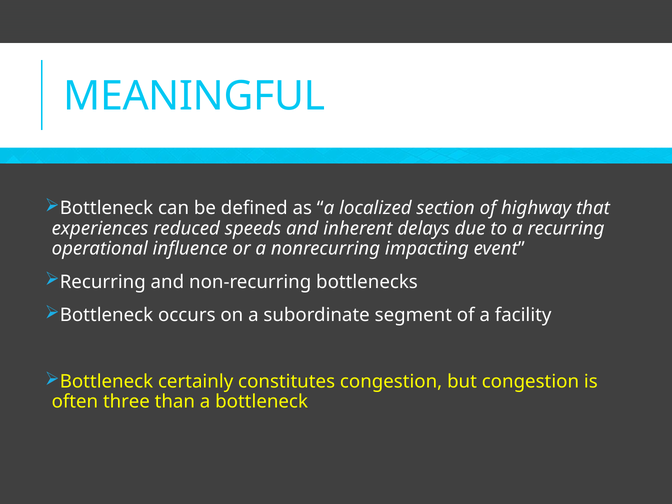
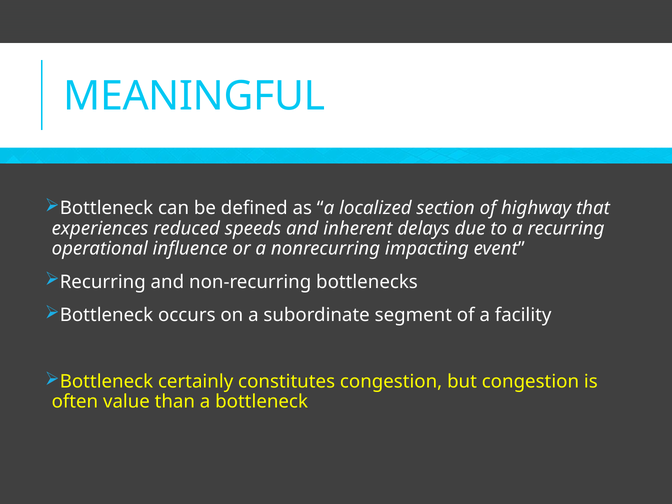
three: three -> value
